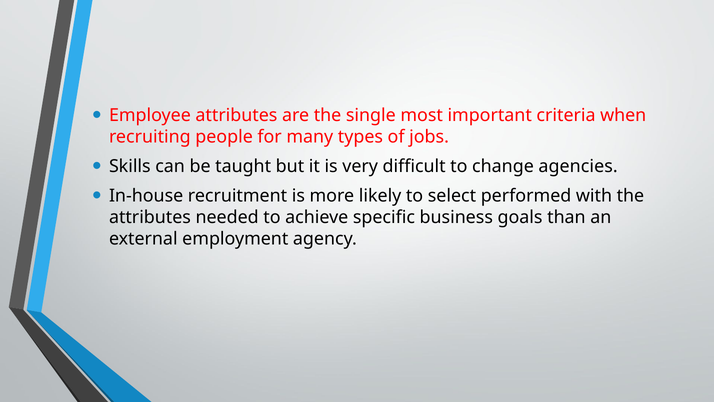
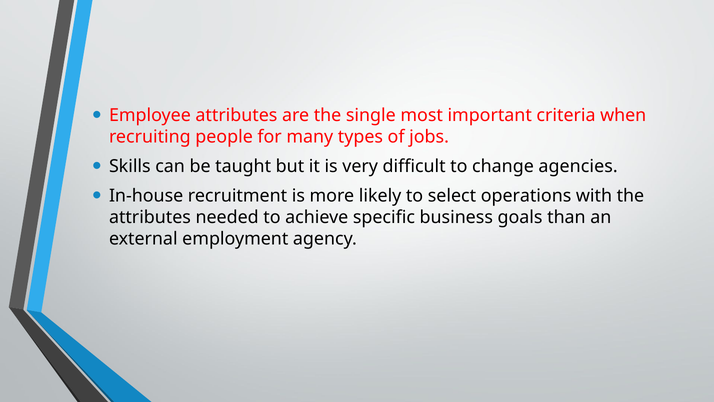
performed: performed -> operations
